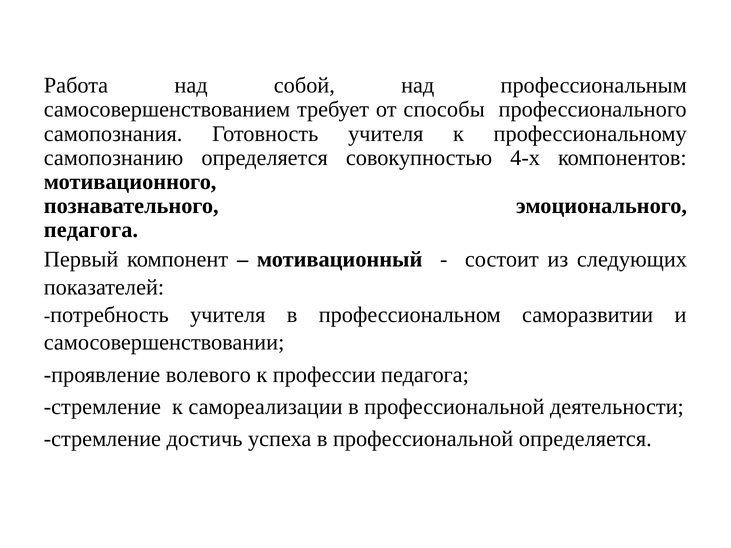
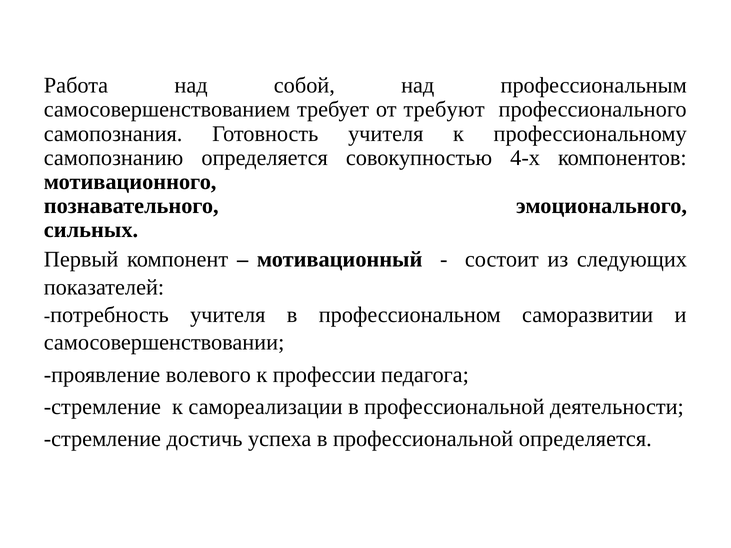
способы: способы -> требуют
педагога at (91, 230): педагога -> сильных
